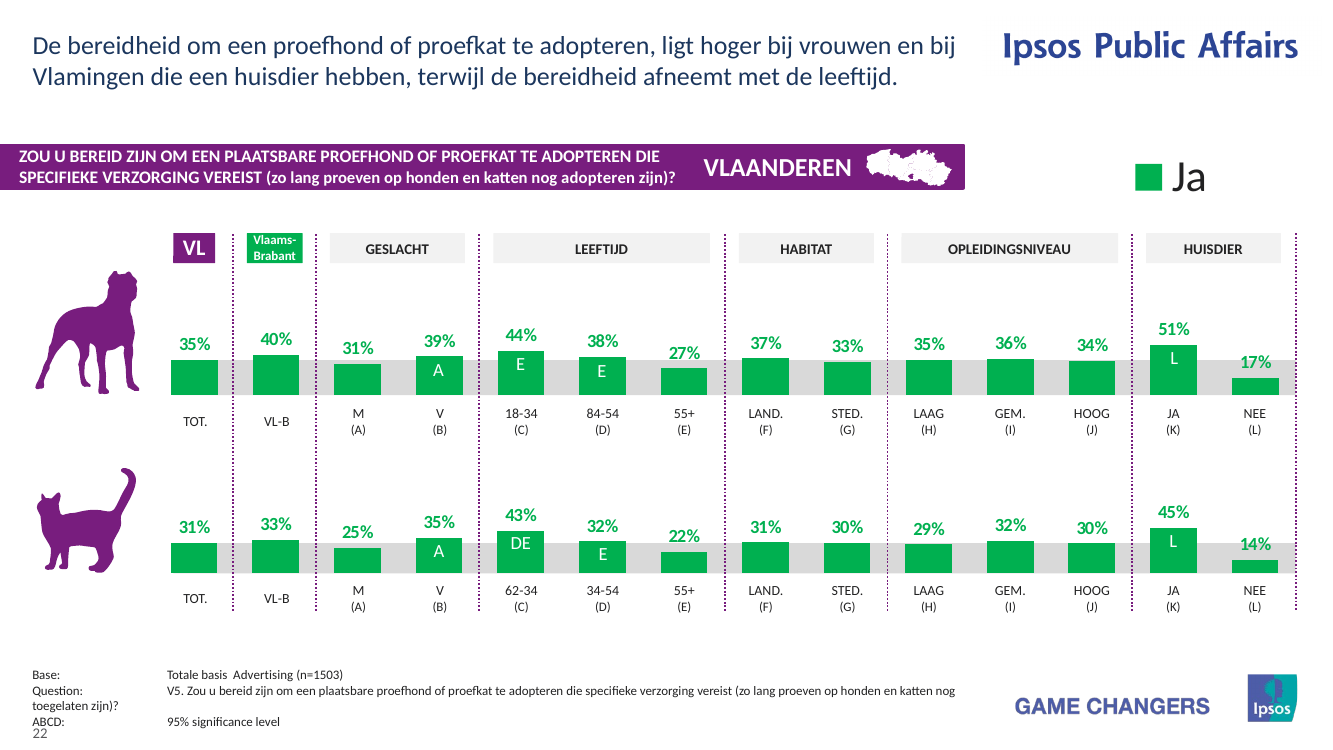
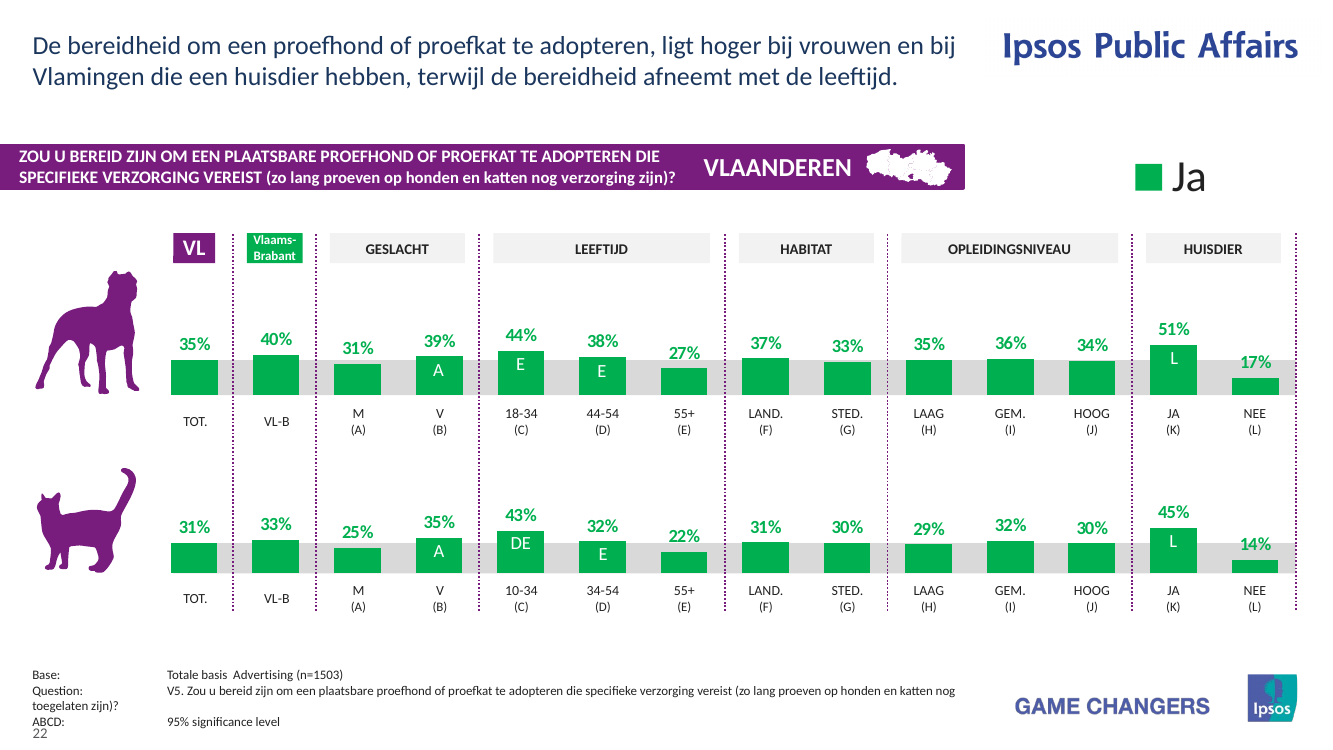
nog adopteren: adopteren -> verzorging
84-54: 84-54 -> 44-54
62-34: 62-34 -> 10-34
